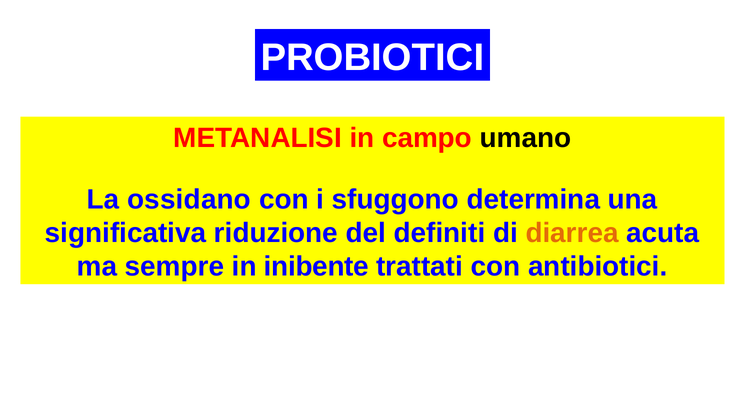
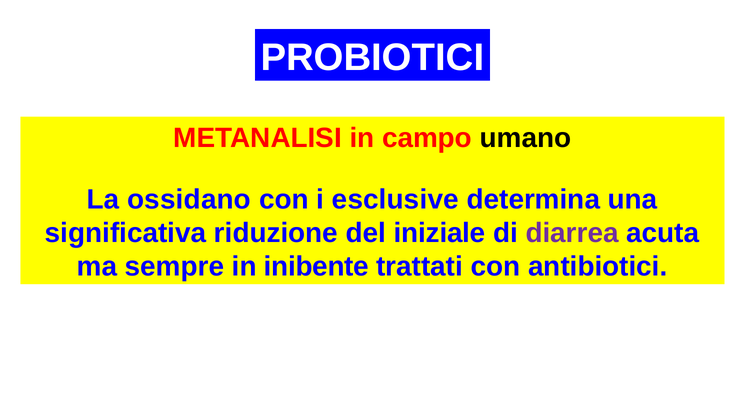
sfuggono: sfuggono -> esclusive
definiti: definiti -> iniziale
diarrea colour: orange -> purple
